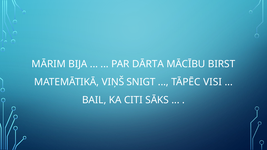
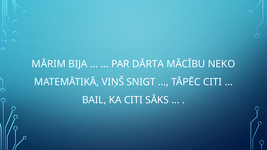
BIRST: BIRST -> NEKO
TĀPĒC VISI: VISI -> CITI
